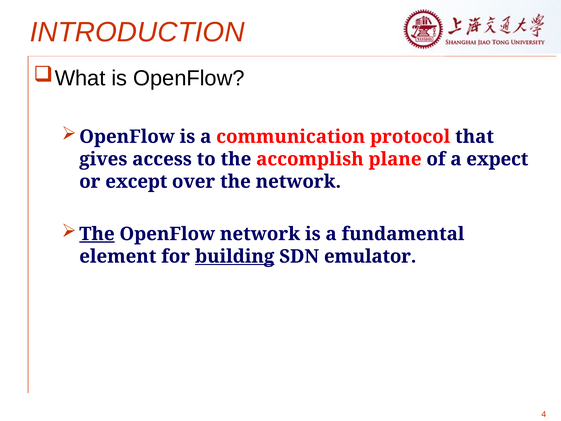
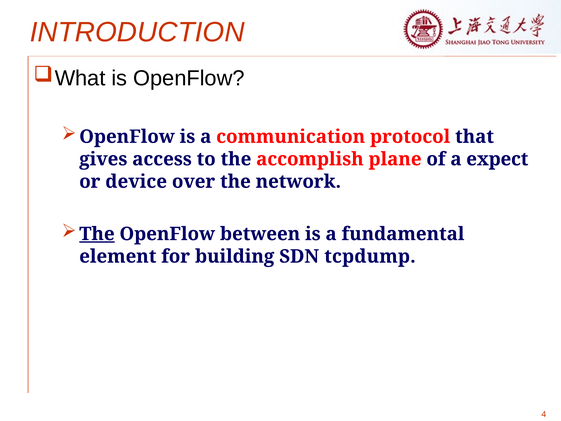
except: except -> device
OpenFlow network: network -> between
building underline: present -> none
emulator: emulator -> tcpdump
